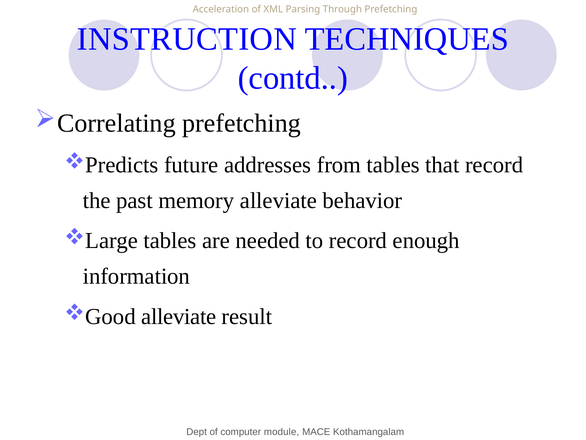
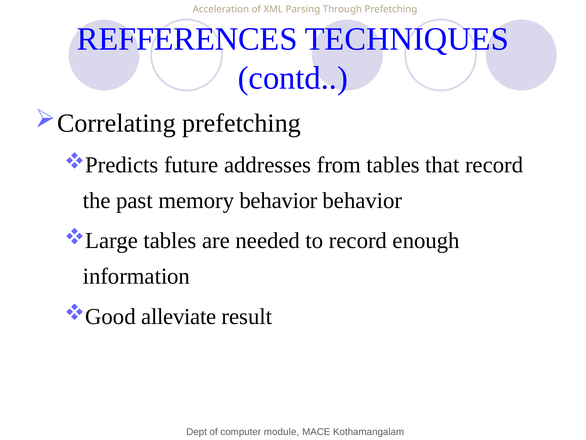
INSTRUCTION: INSTRUCTION -> REFFERENCES
memory alleviate: alleviate -> behavior
